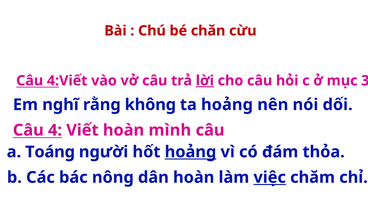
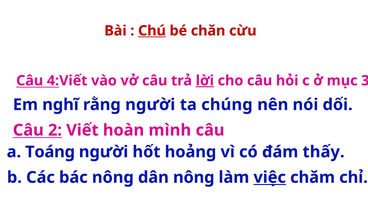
Chú underline: none -> present
rằng không: không -> người
ta hoảng: hoảng -> chúng
4: 4 -> 2
hoảng at (190, 152) underline: present -> none
thỏa: thỏa -> thấy
dân hoàn: hoàn -> nông
